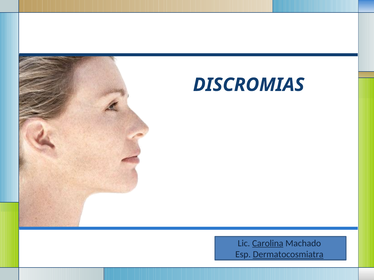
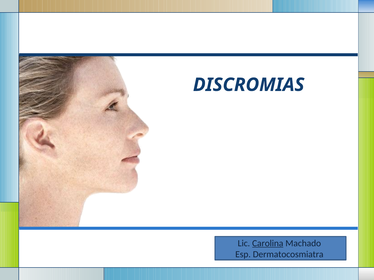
Dermatocosmiatra underline: present -> none
